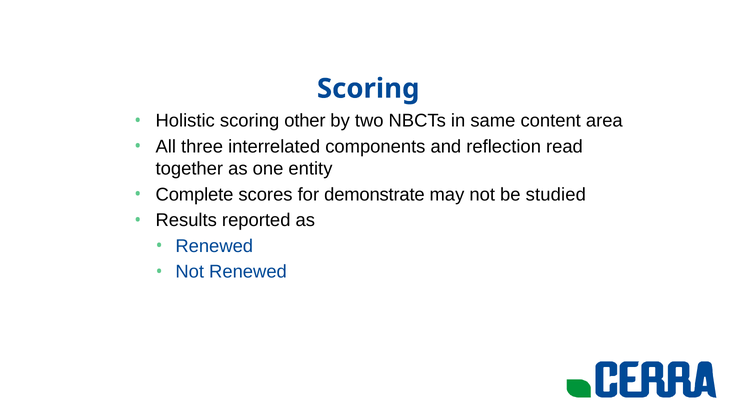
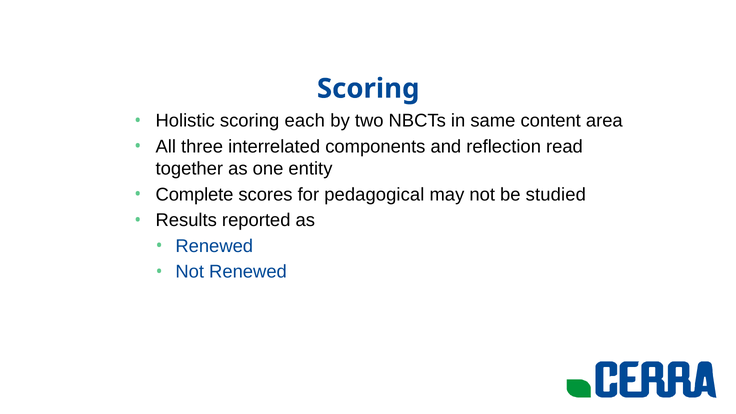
other: other -> each
demonstrate: demonstrate -> pedagogical
